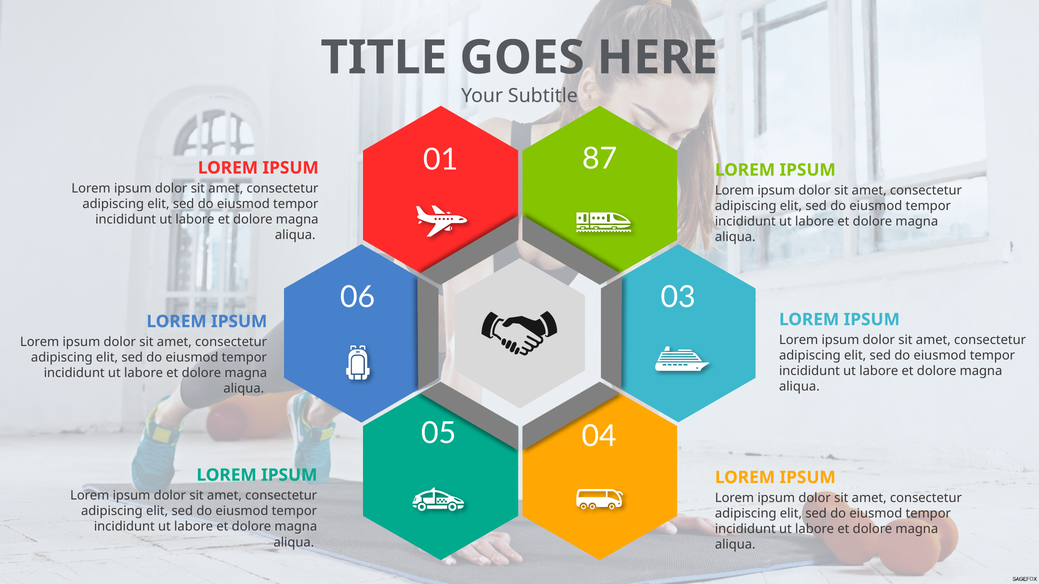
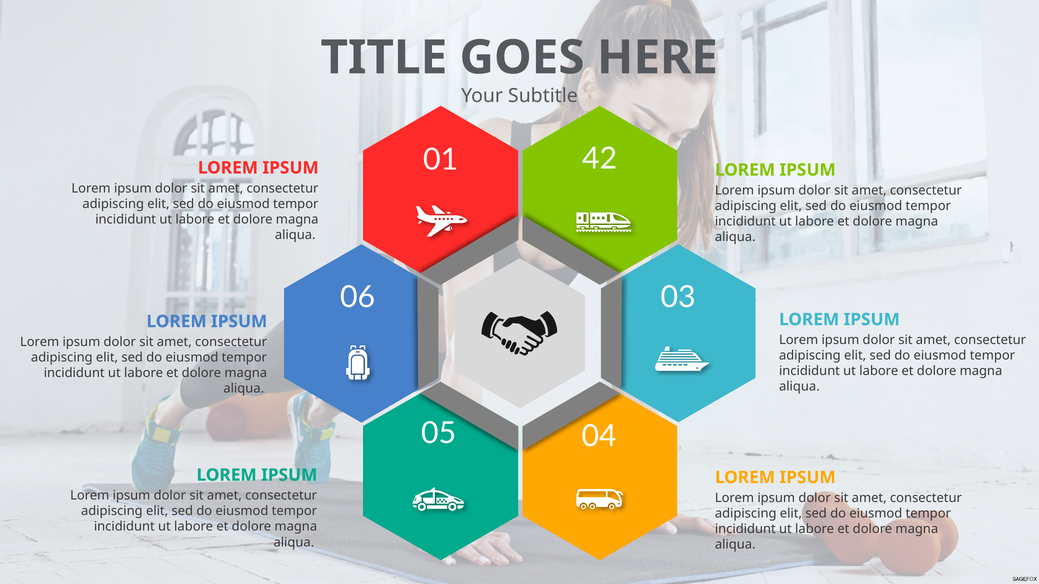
87: 87 -> 42
